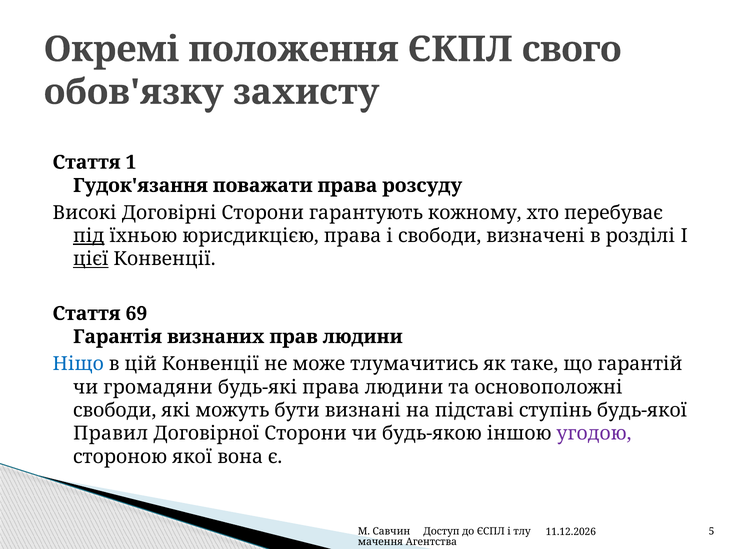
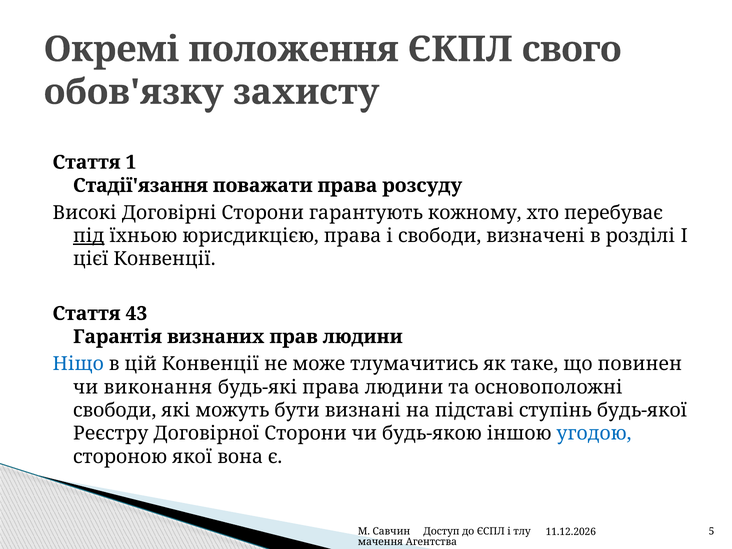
Гудок'язання: Гудок'язання -> Стадії'язання
цієї underline: present -> none
69: 69 -> 43
гарантій: гарантій -> повинен
громадяни: громадяни -> виконання
Правил: Правил -> Реєстру
угодою colour: purple -> blue
